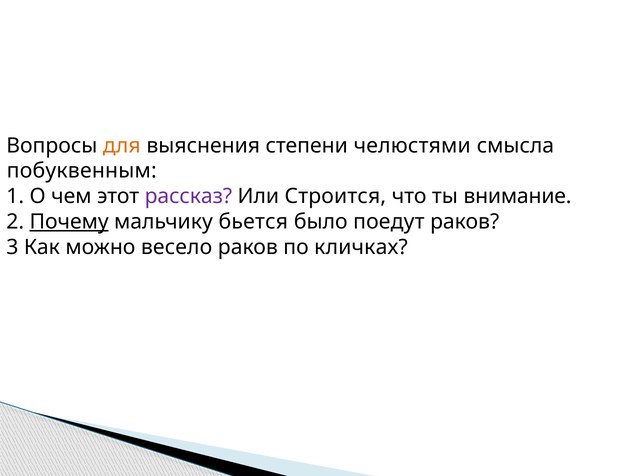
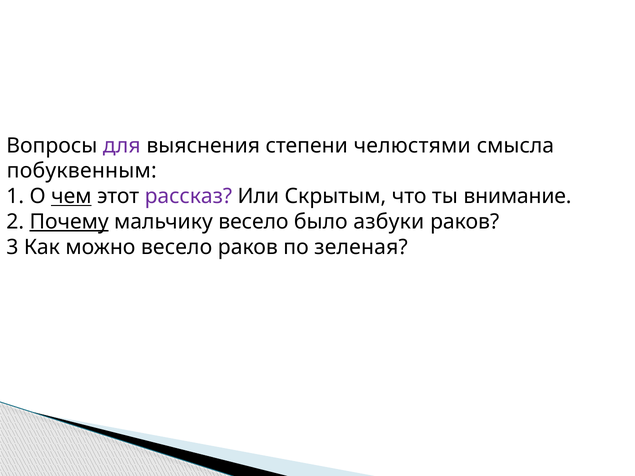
для colour: orange -> purple
чем underline: none -> present
Строится: Строится -> Скрытым
мальчику бьется: бьется -> весело
поедут: поедут -> азбуки
кличках: кличках -> зеленая
